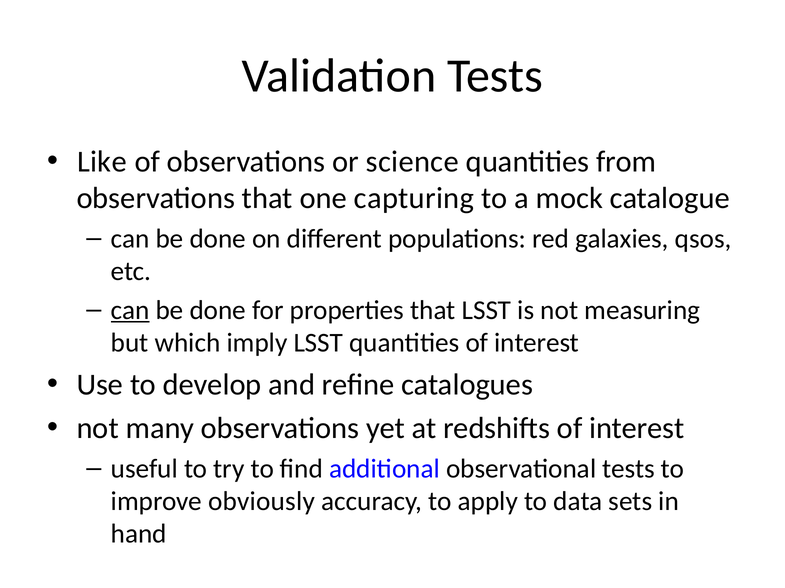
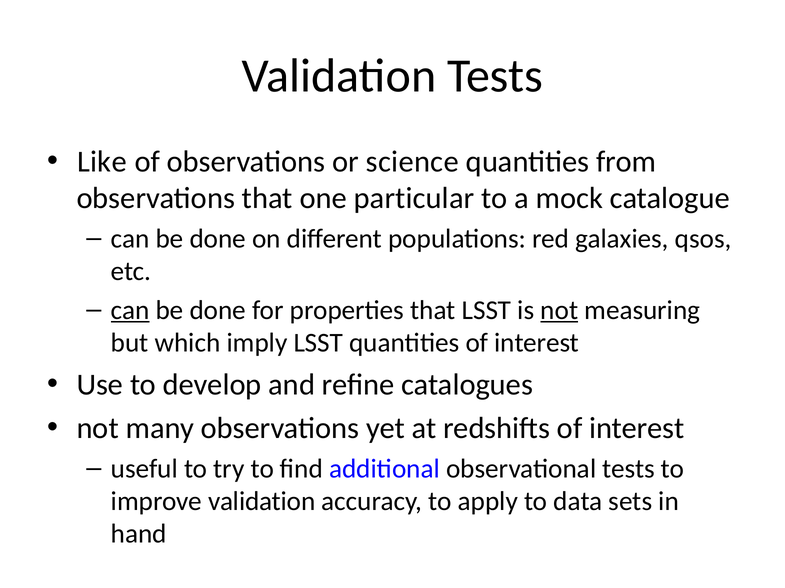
capturing: capturing -> particular
not at (559, 311) underline: none -> present
improve obviously: obviously -> validation
